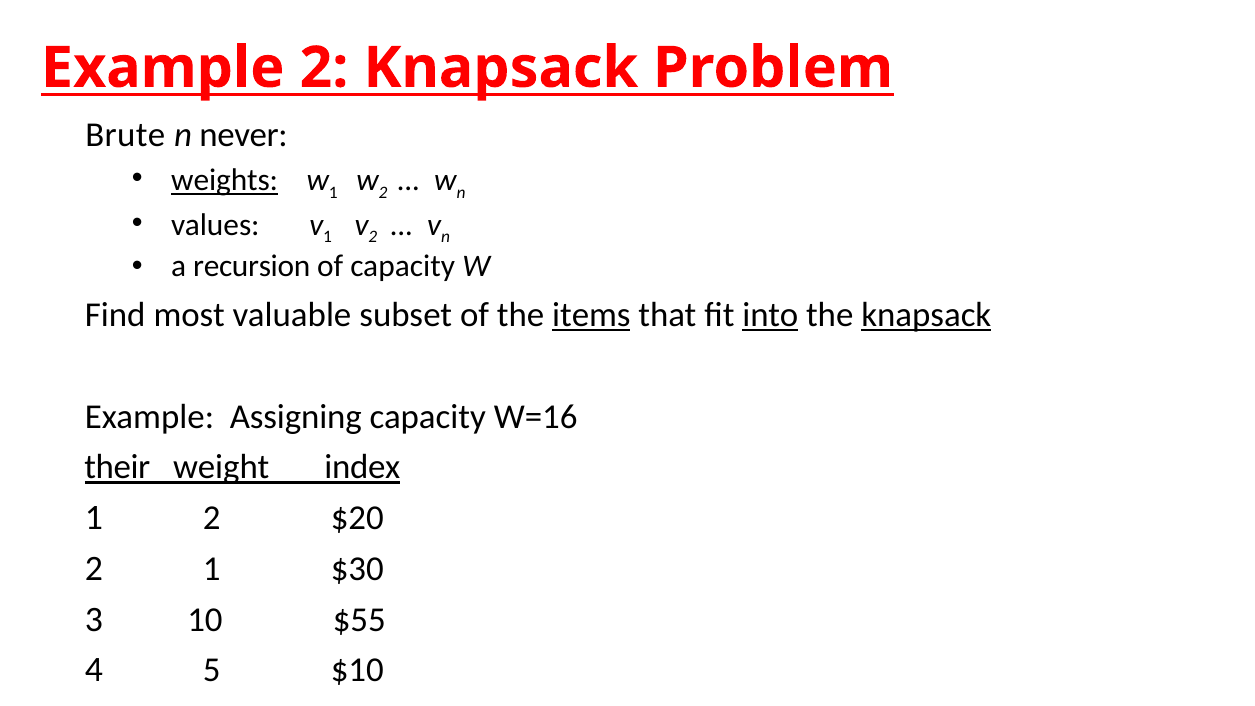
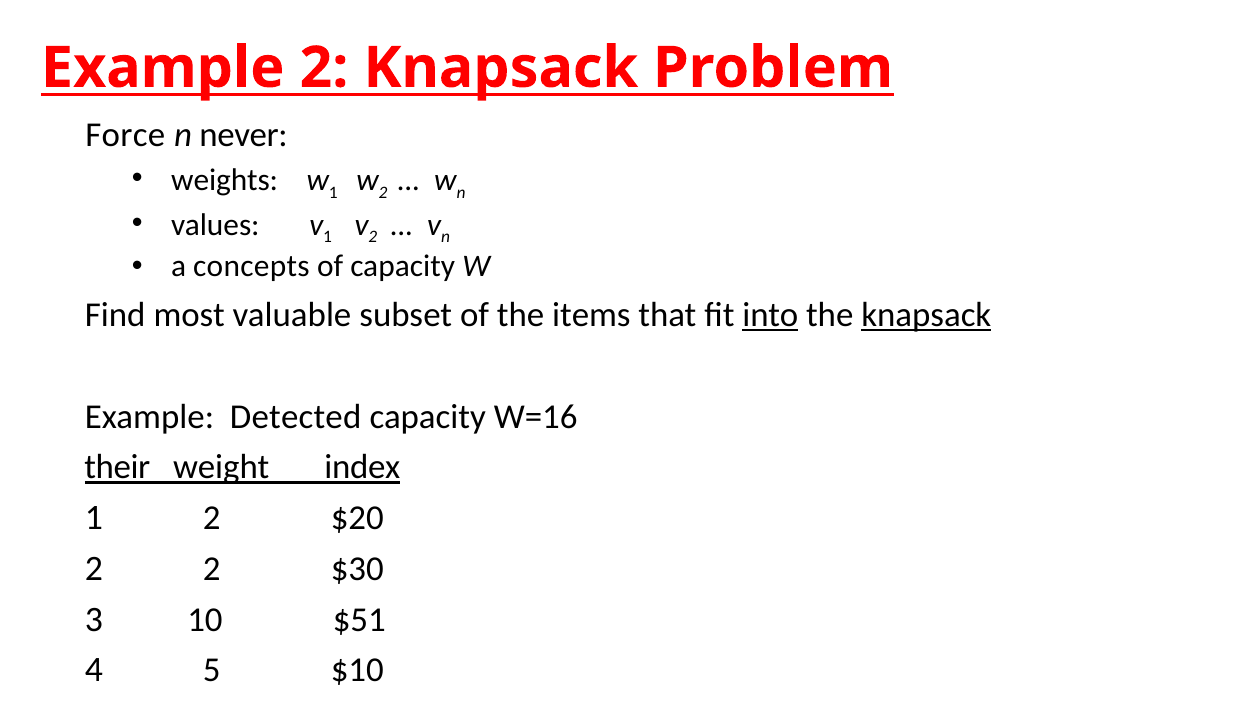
Brute: Brute -> Force
weights underline: present -> none
recursion: recursion -> concepts
items underline: present -> none
Assigning: Assigning -> Detected
2 1: 1 -> 2
$55: $55 -> $51
